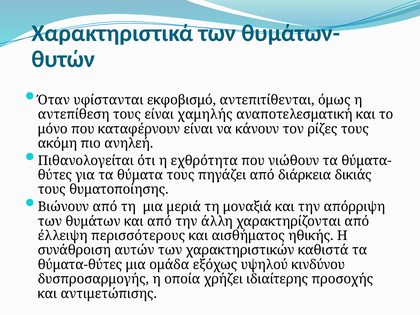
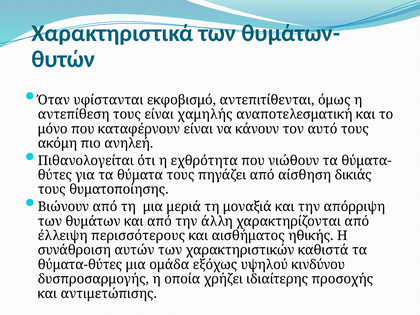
ρίζες: ρίζες -> αυτό
διάρκεια: διάρκεια -> αίσθηση
